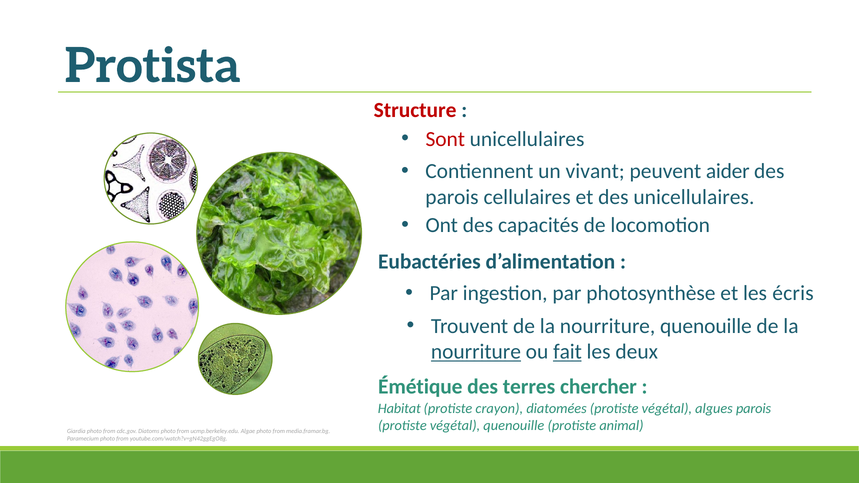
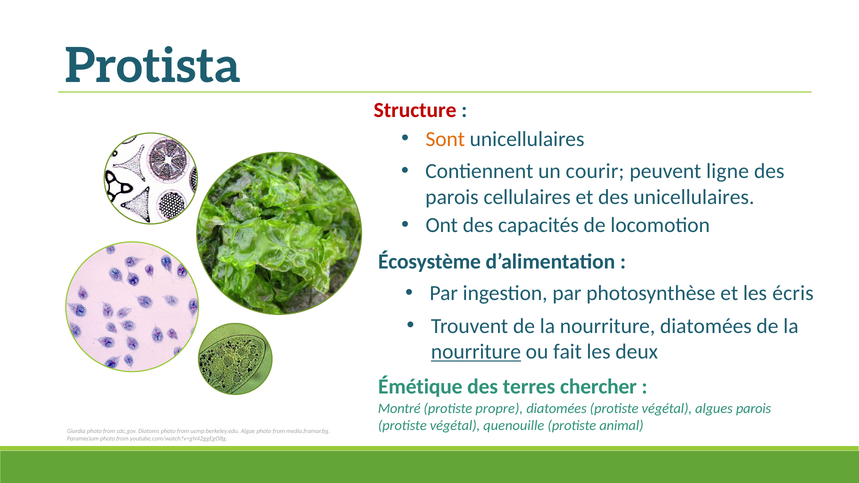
Sont colour: red -> orange
vivant: vivant -> courir
aider: aider -> ligne
Eubactéries: Eubactéries -> Écosystème
nourriture quenouille: quenouille -> diatomées
fait underline: present -> none
Habitat: Habitat -> Montré
crayon: crayon -> propre
